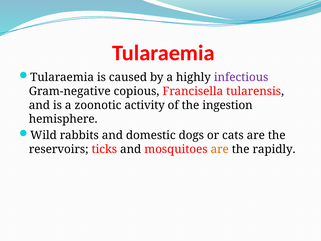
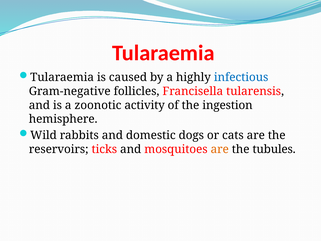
infectious colour: purple -> blue
copious: copious -> follicles
rapidly: rapidly -> tubules
